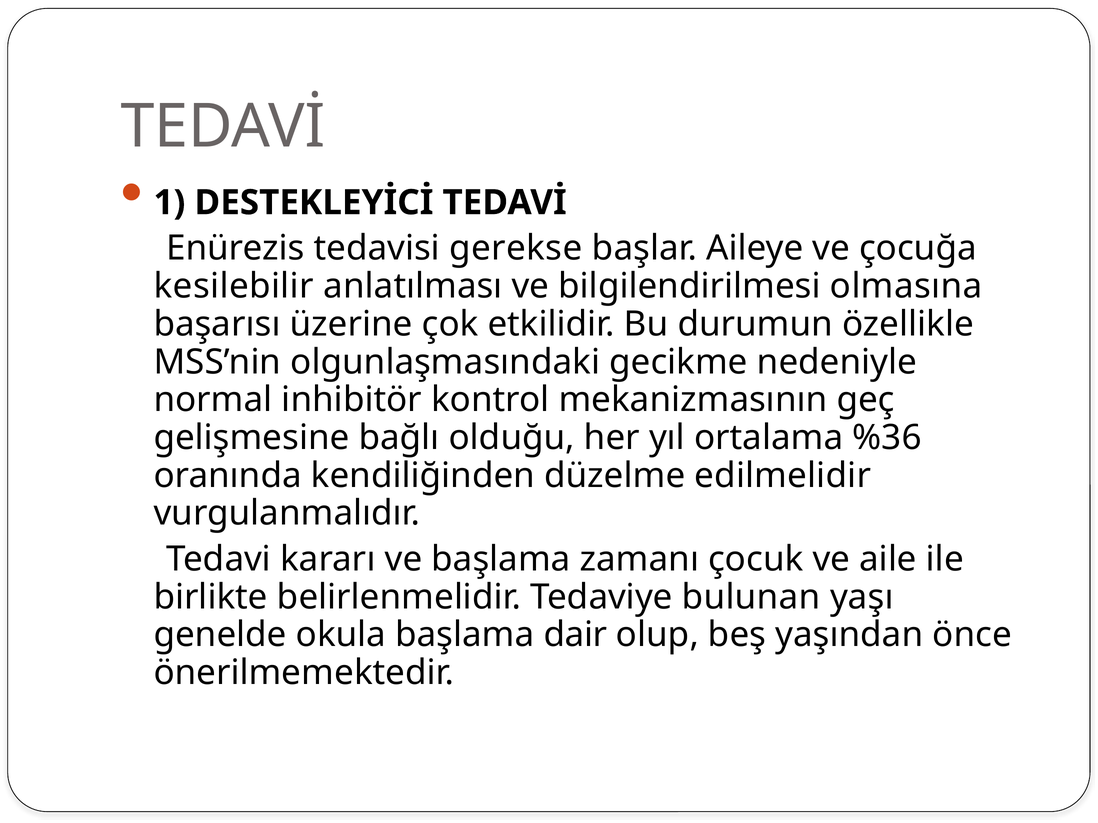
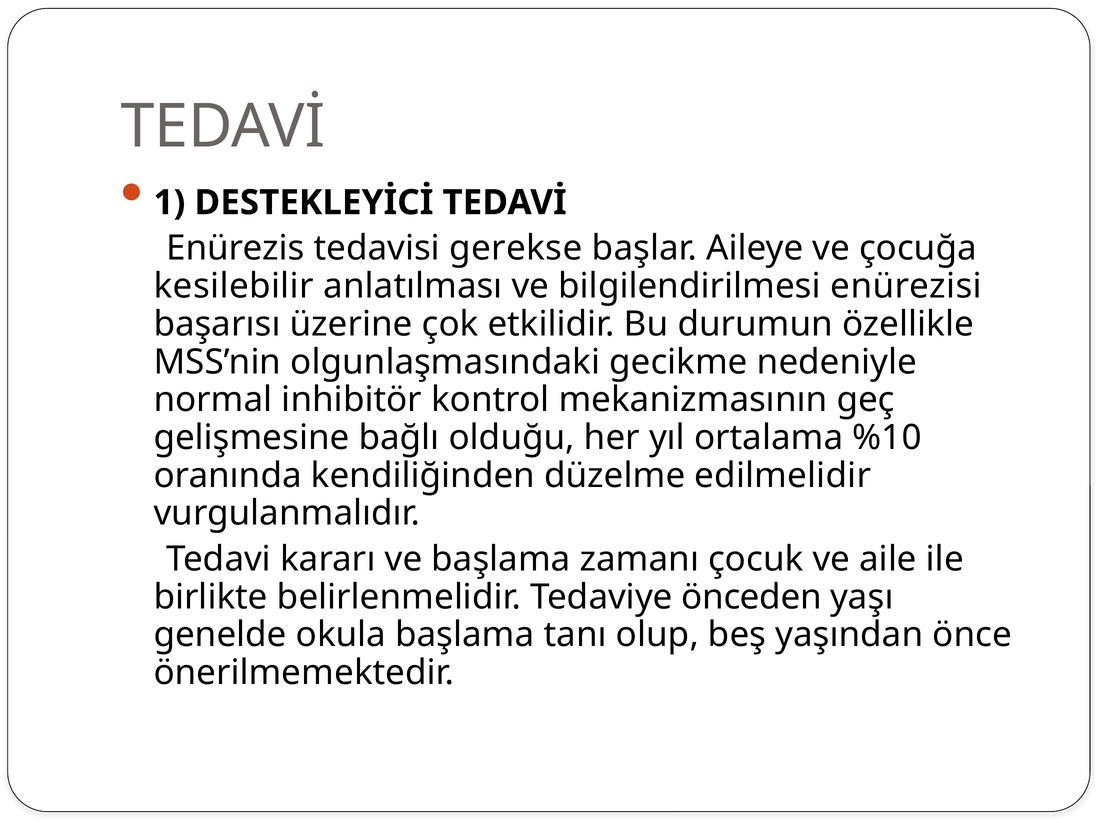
olmasına: olmasına -> enürezisi
%36: %36 -> %10
bulunan: bulunan -> önceden
dair: dair -> tanı
